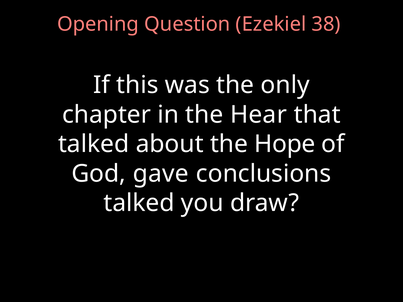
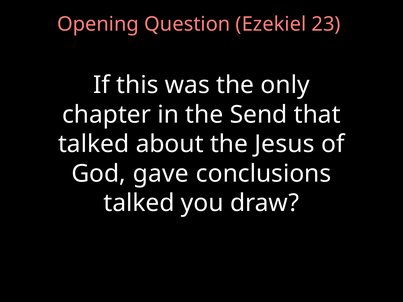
38: 38 -> 23
Hear: Hear -> Send
Hope: Hope -> Jesus
